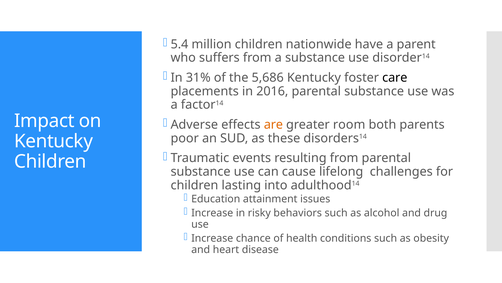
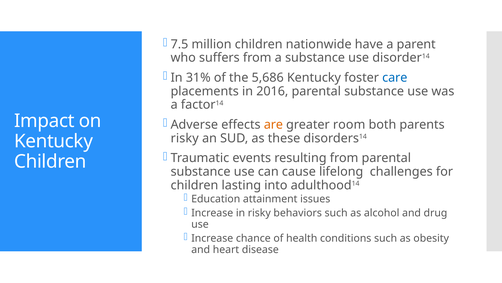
5.4: 5.4 -> 7.5
care colour: black -> blue
poor at (185, 138): poor -> risky
